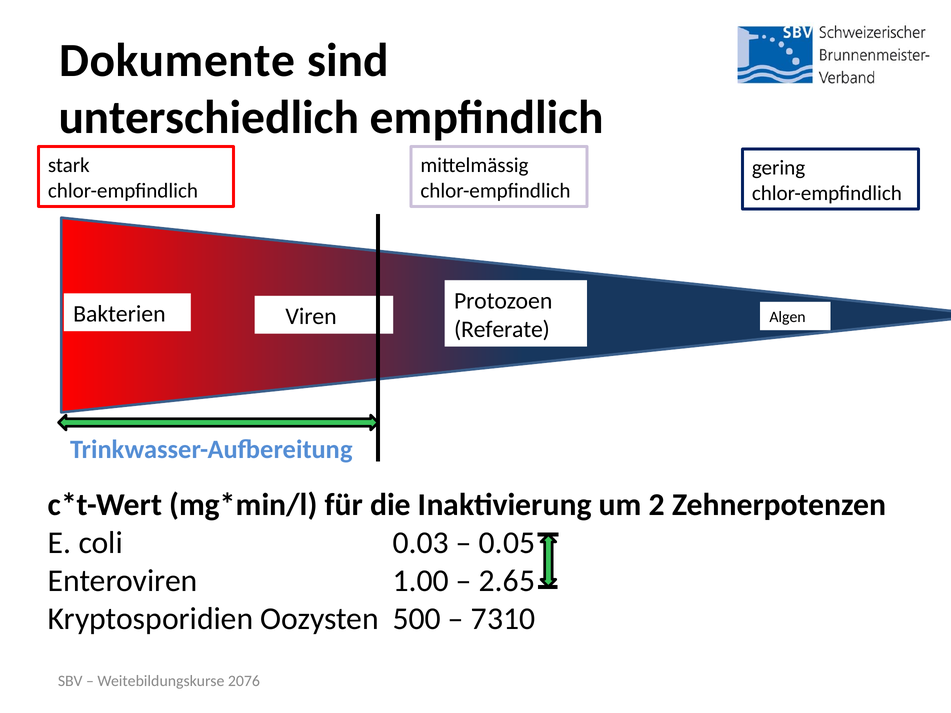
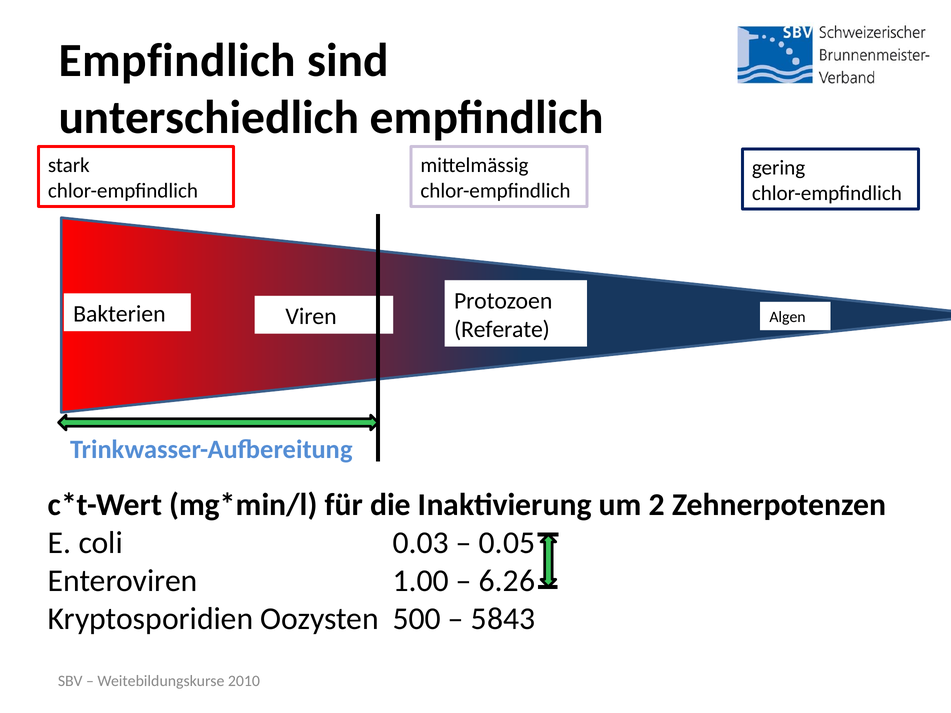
Dokumente at (177, 60): Dokumente -> Empfindlich
2.65: 2.65 -> 6.26
7310: 7310 -> 5843
2076: 2076 -> 2010
